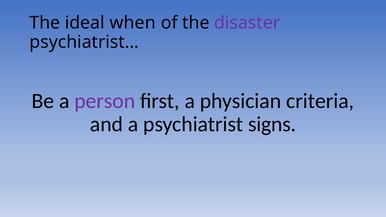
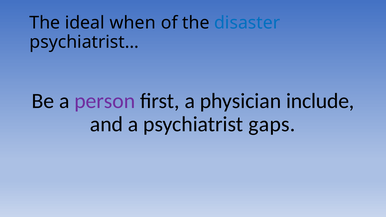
disaster colour: purple -> blue
criteria: criteria -> include
signs: signs -> gaps
